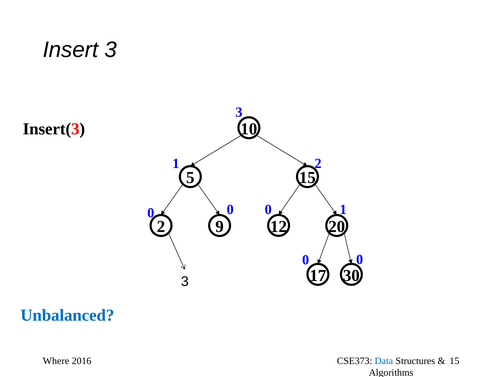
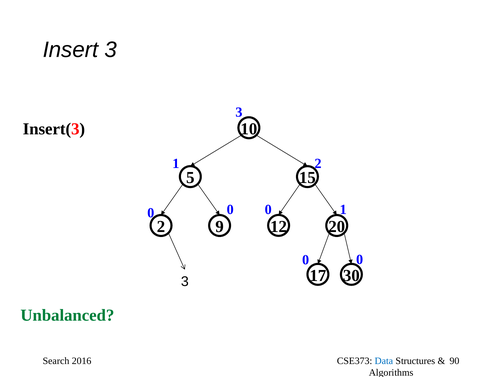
Unbalanced colour: blue -> green
Where: Where -> Search
2016 15: 15 -> 90
